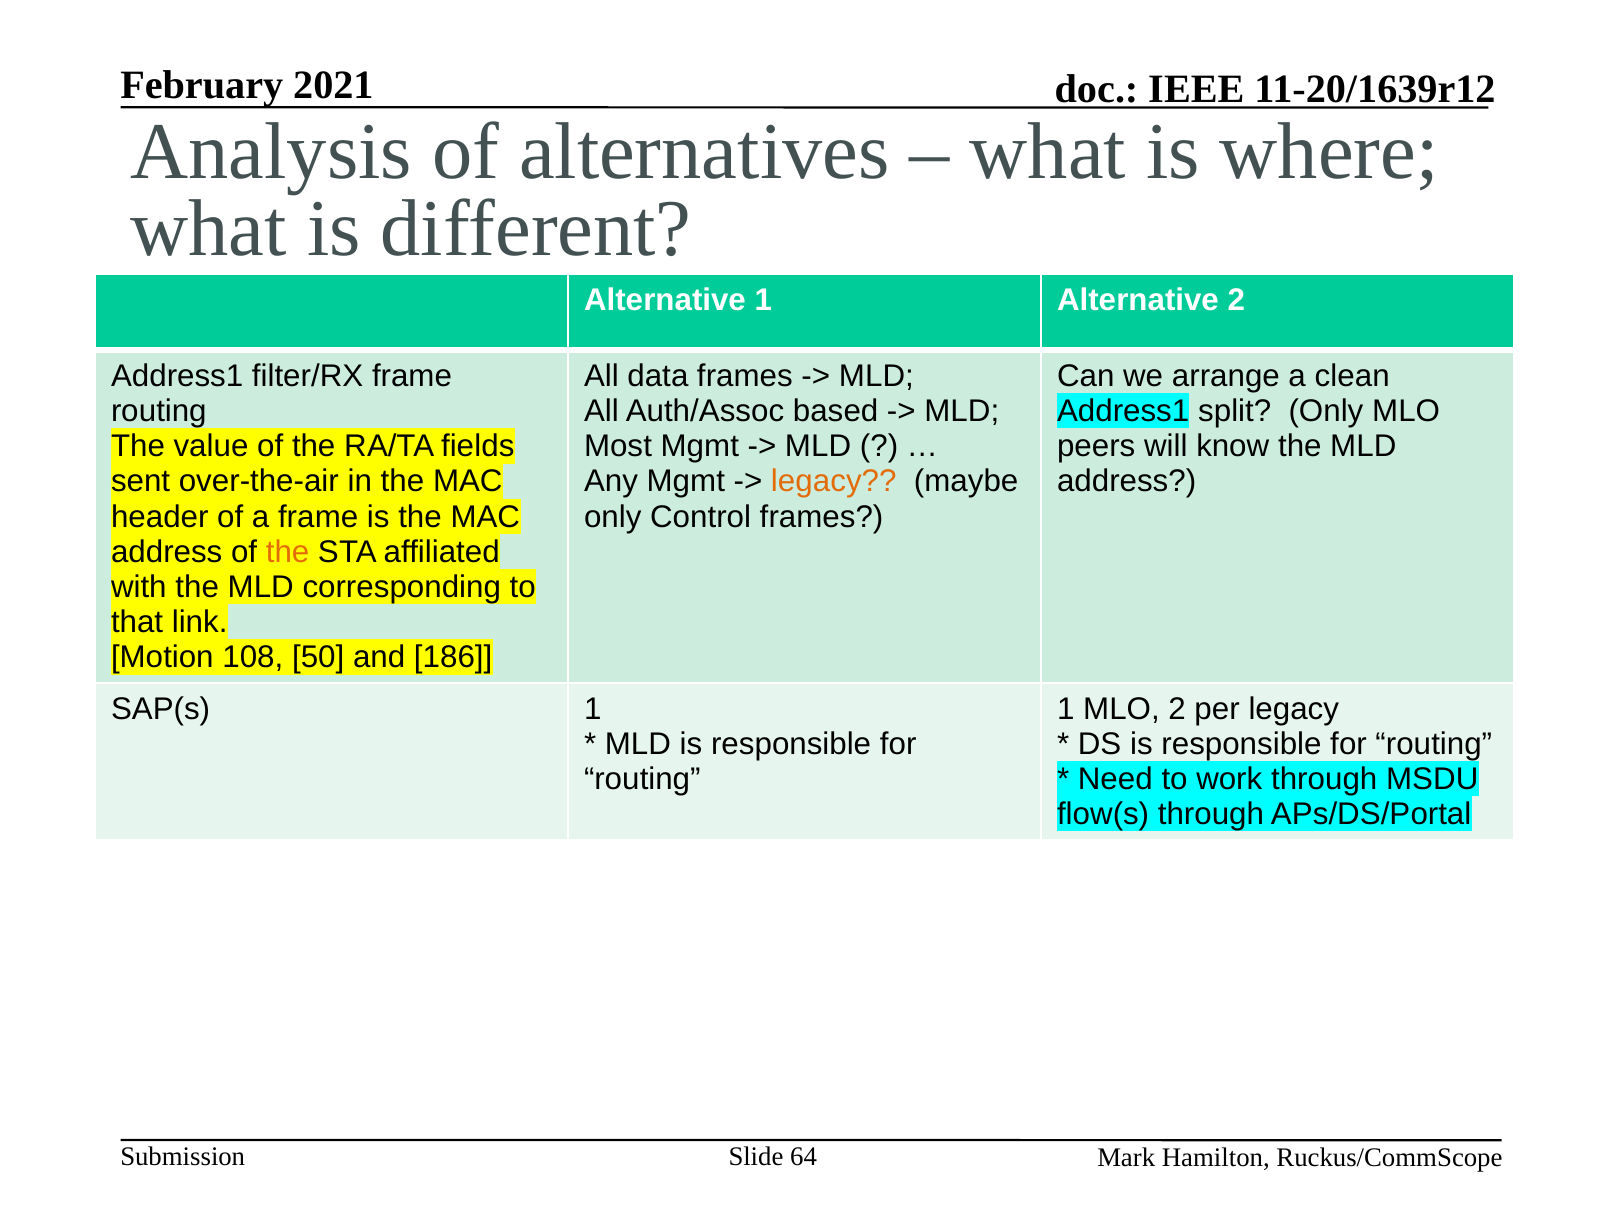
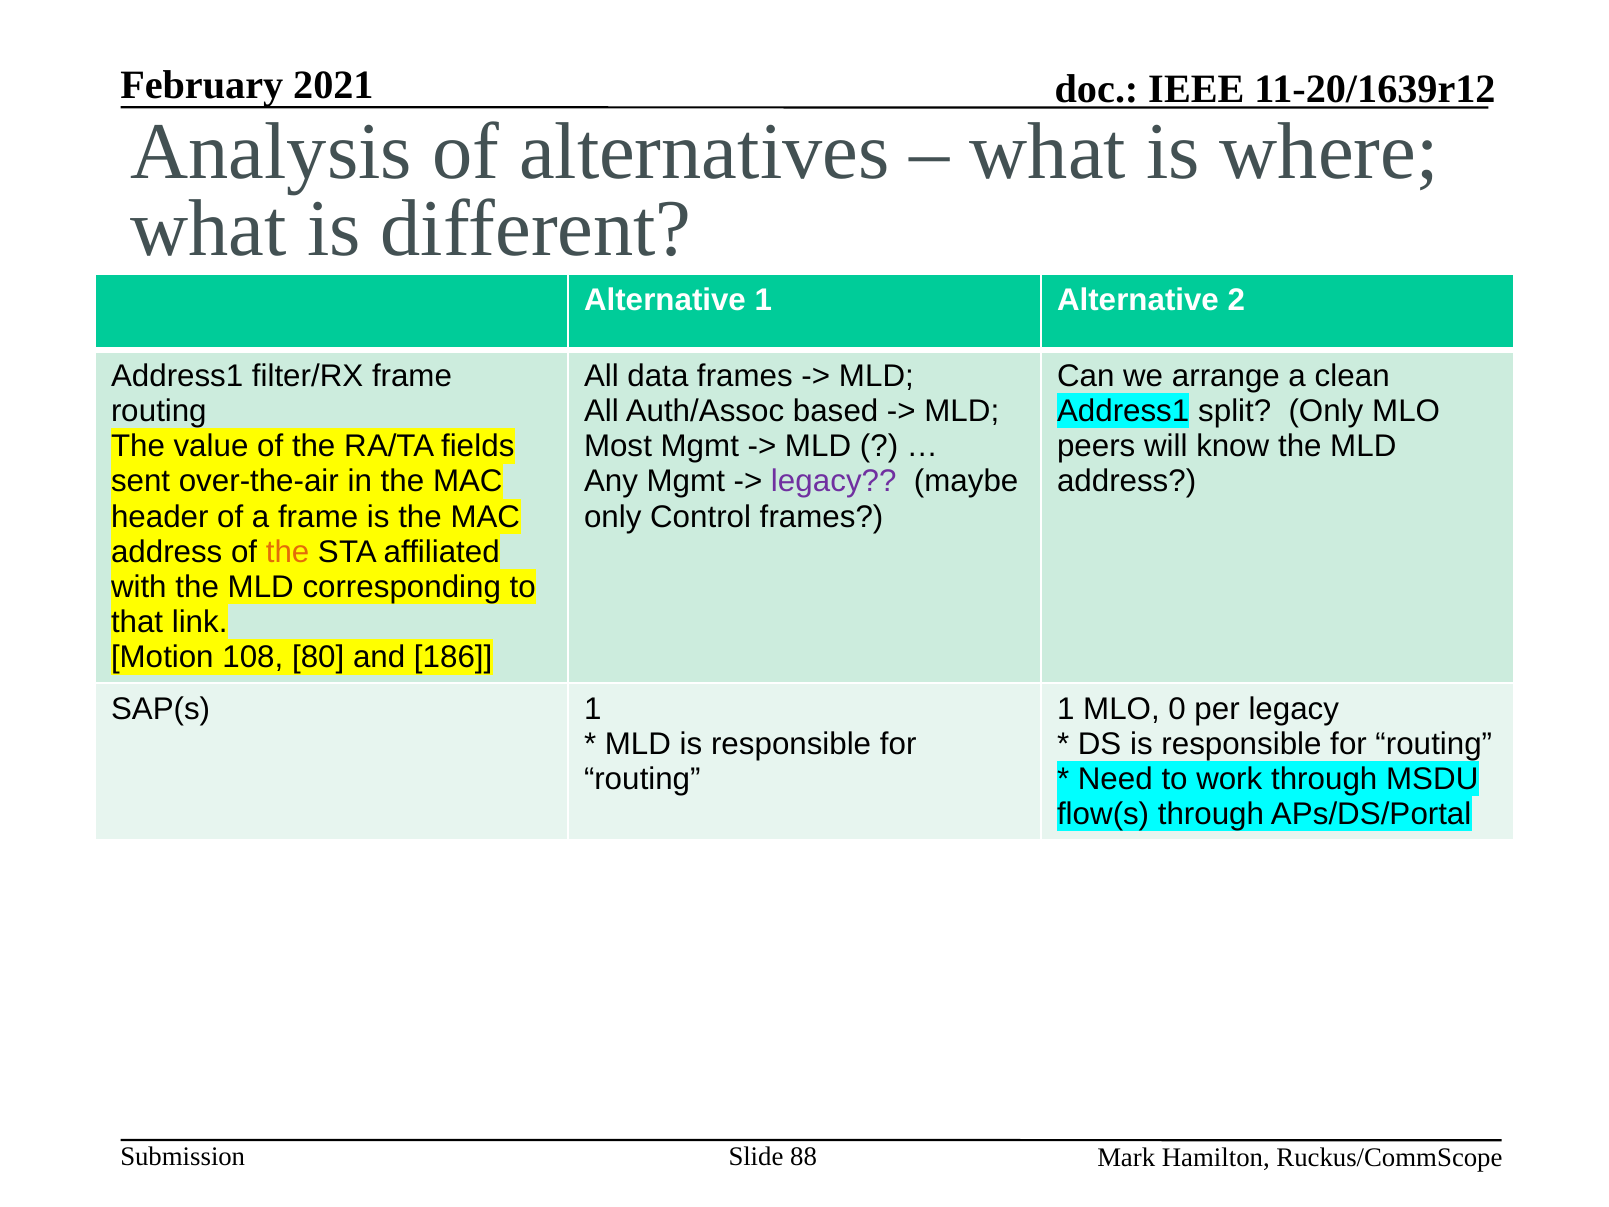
legacy at (834, 482) colour: orange -> purple
50: 50 -> 80
MLO 2: 2 -> 0
64: 64 -> 88
